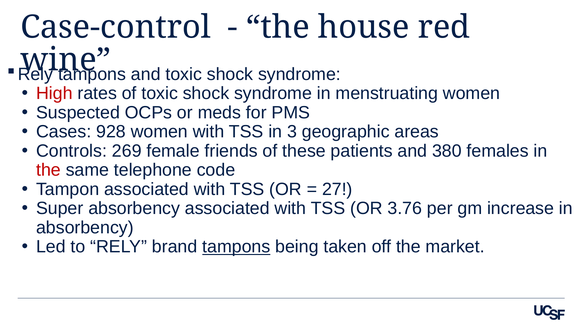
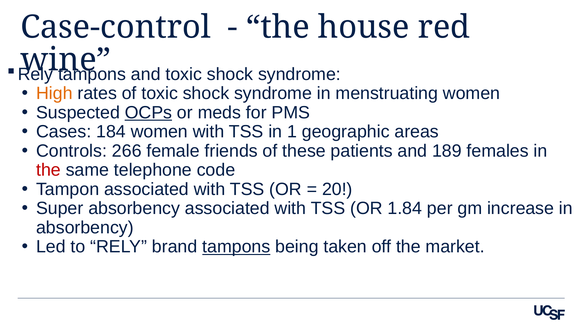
High colour: red -> orange
OCPs underline: none -> present
928: 928 -> 184
3: 3 -> 1
269: 269 -> 266
380: 380 -> 189
27: 27 -> 20
3.76: 3.76 -> 1.84
